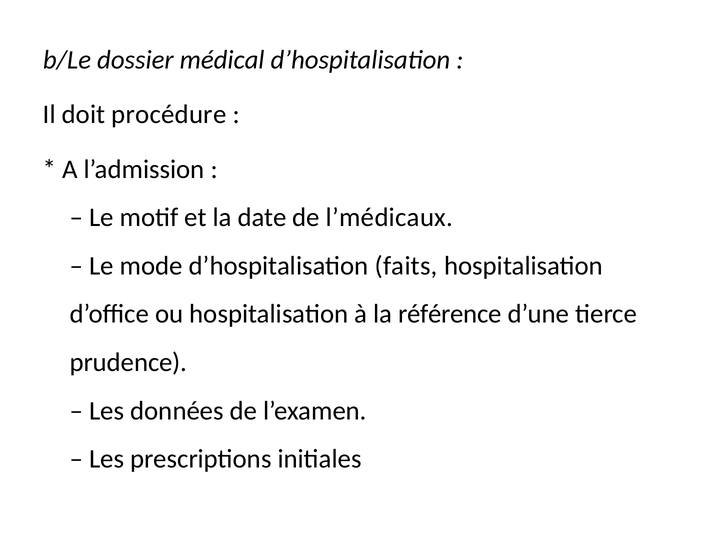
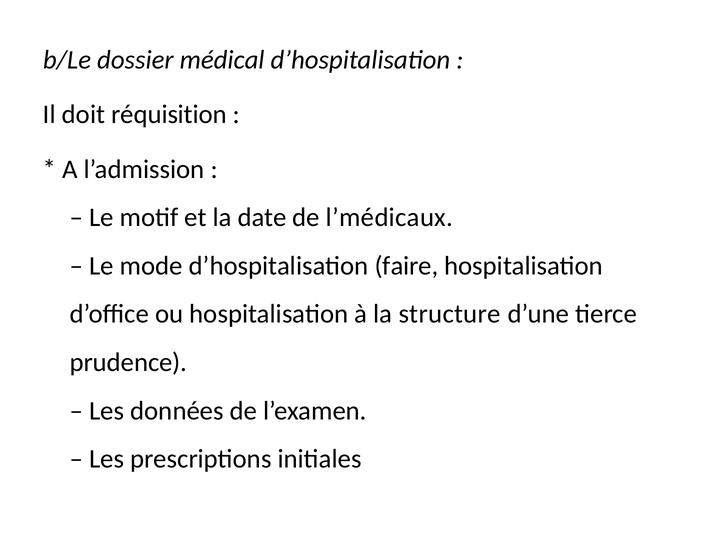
procédure: procédure -> réquisition
faits: faits -> faire
référence: référence -> structure
